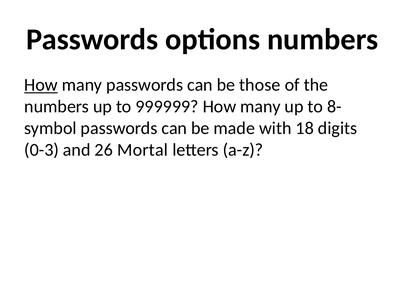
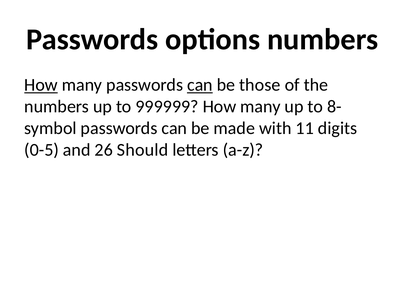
can at (200, 85) underline: none -> present
18: 18 -> 11
0-3: 0-3 -> 0-5
Mortal: Mortal -> Should
